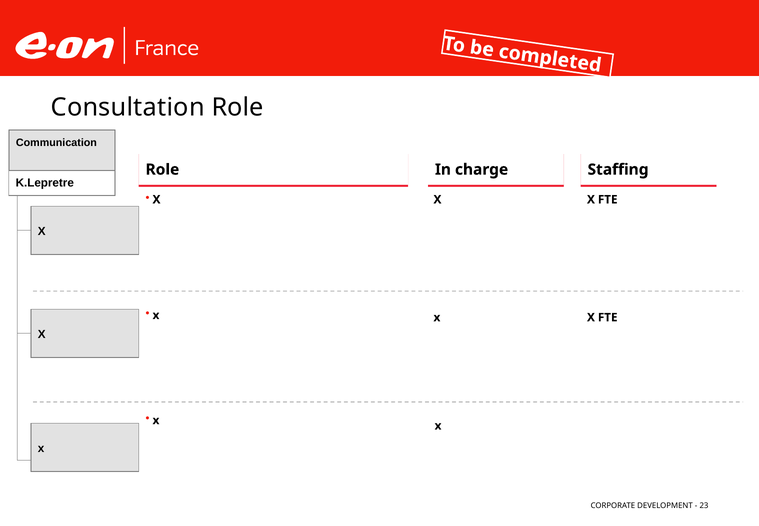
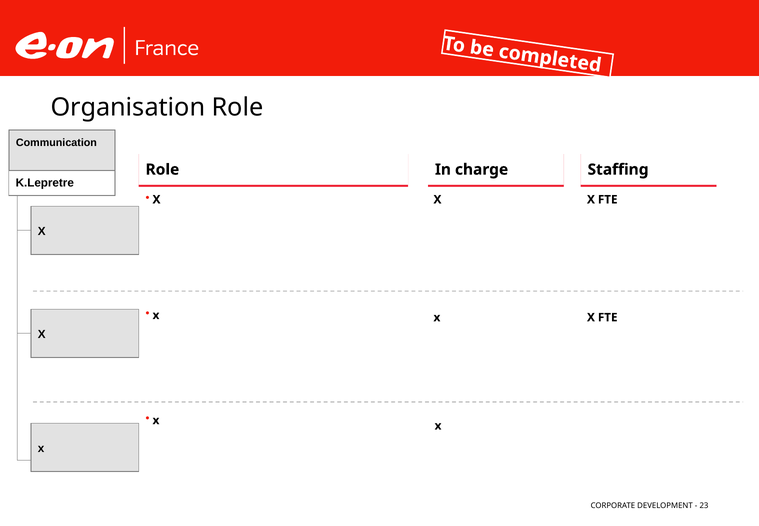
Consultation: Consultation -> Organisation
